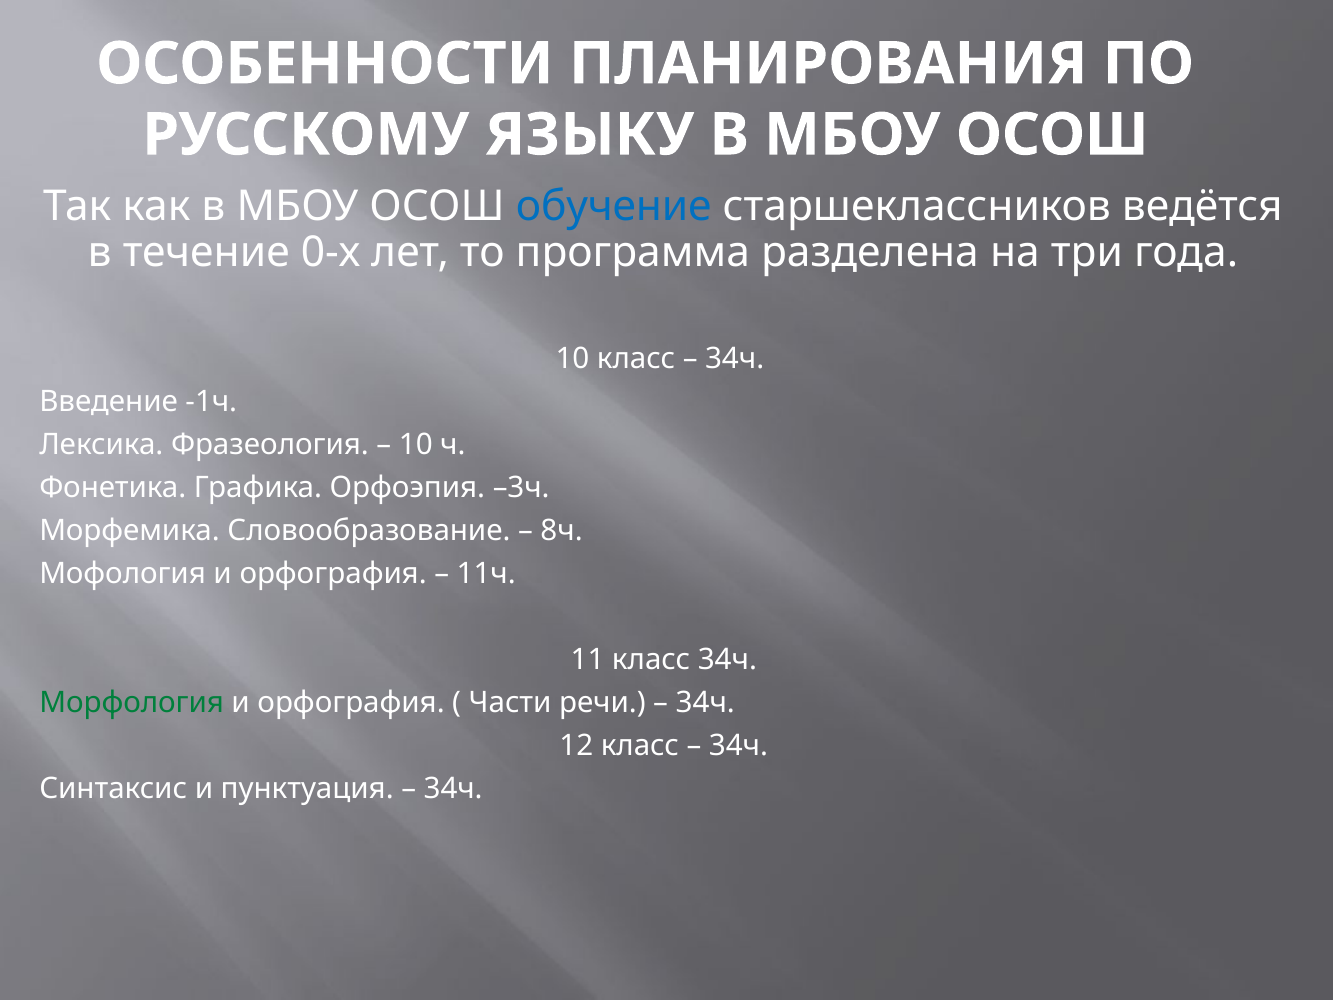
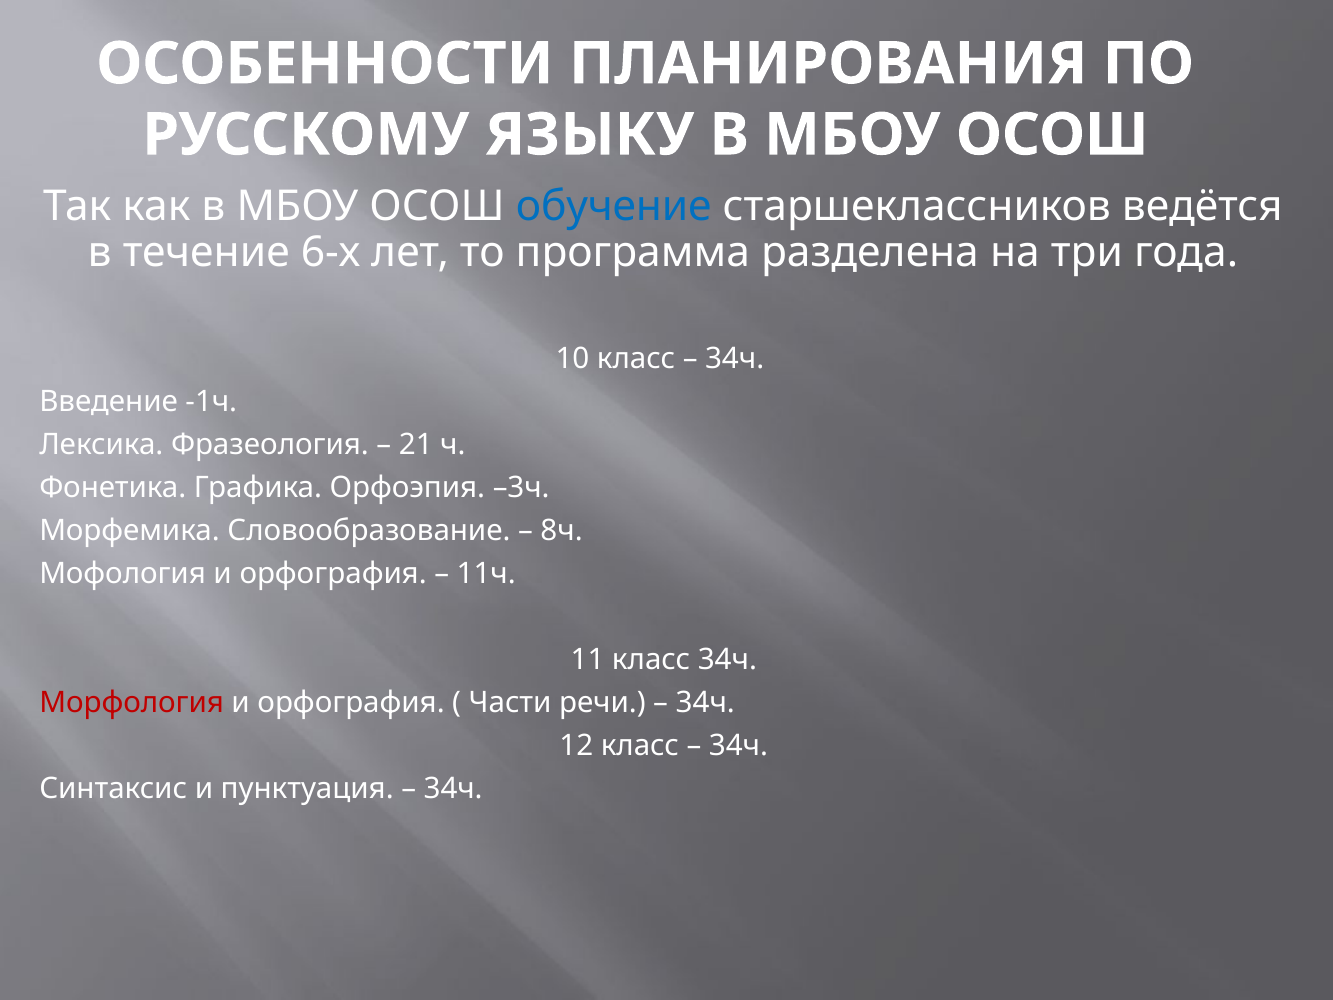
0-х: 0-х -> 6-х
10 at (416, 445): 10 -> 21
Морфология colour: green -> red
